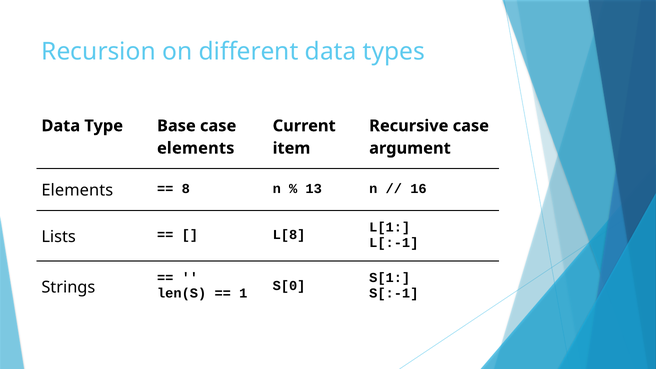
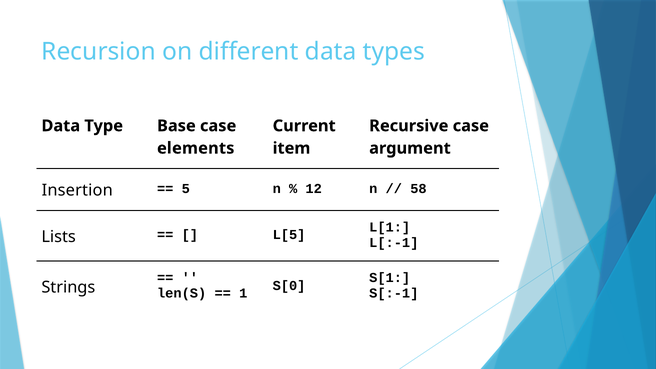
Elements at (77, 190): Elements -> Insertion
8: 8 -> 5
13: 13 -> 12
16: 16 -> 58
L[8: L[8 -> L[5
